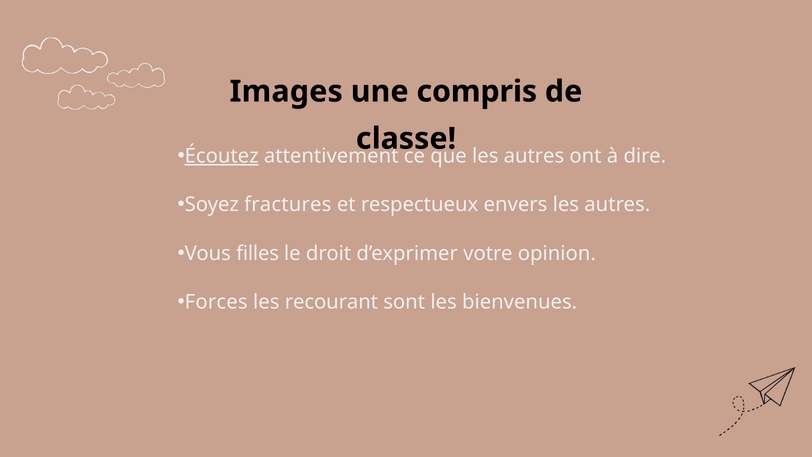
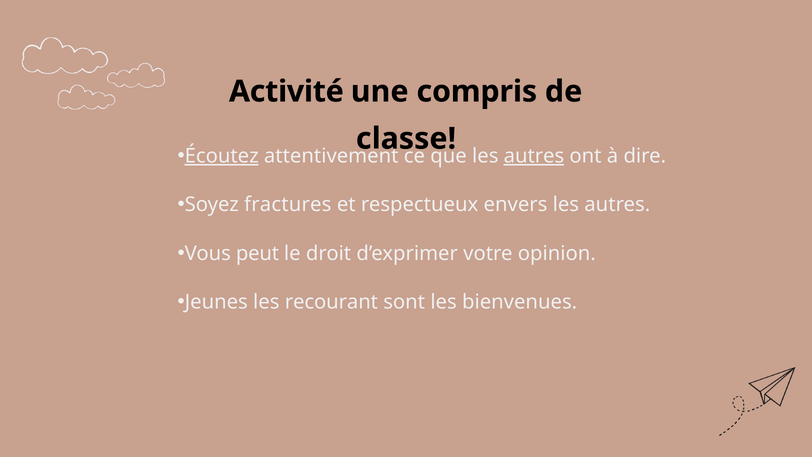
Images: Images -> Activité
autres at (534, 156) underline: none -> present
filles: filles -> peut
Forces: Forces -> Jeunes
